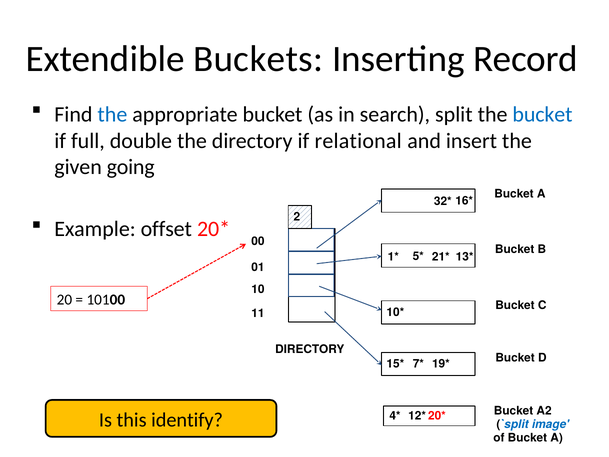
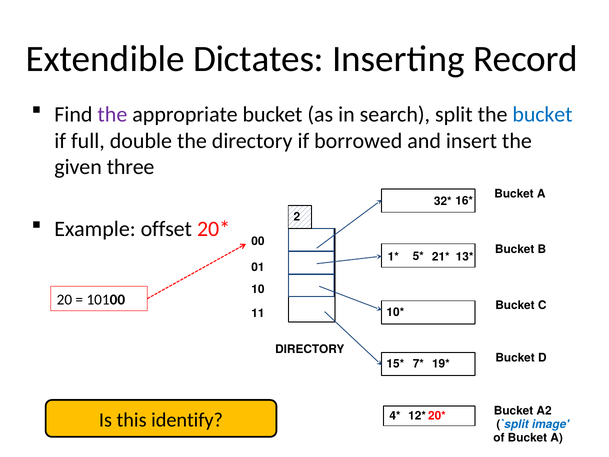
Buckets: Buckets -> Dictates
the at (112, 114) colour: blue -> purple
relational: relational -> borrowed
going: going -> three
